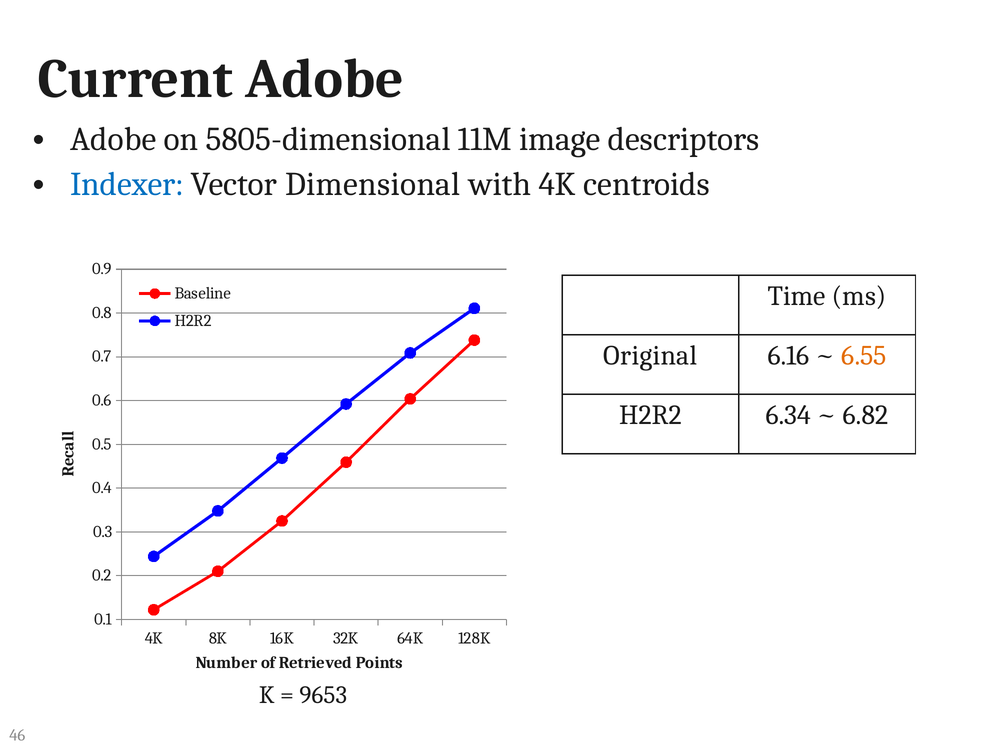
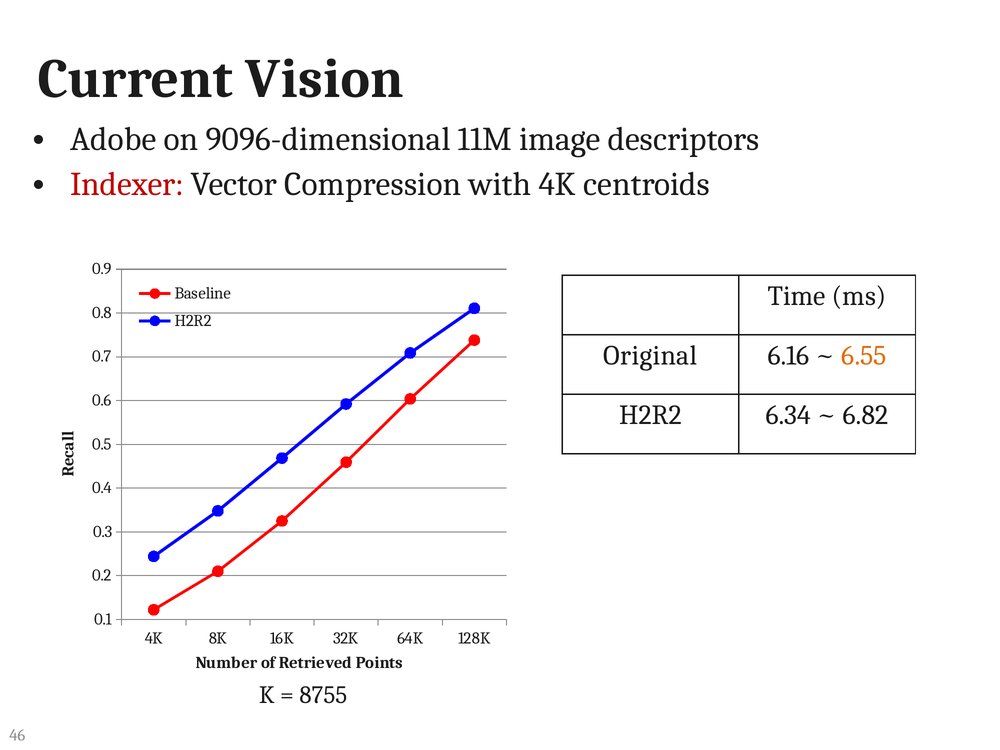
Current Adobe: Adobe -> Vision
5805-dimensional: 5805-dimensional -> 9096-dimensional
Indexer colour: blue -> red
Dimensional: Dimensional -> Compression
9653: 9653 -> 8755
